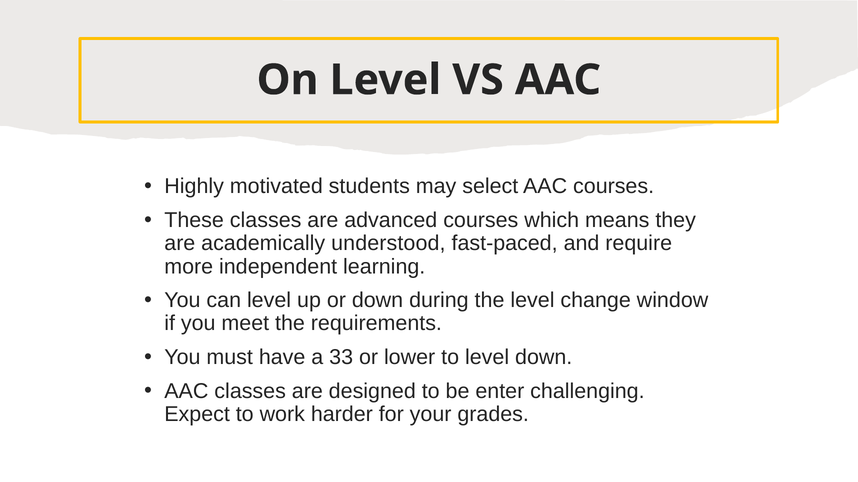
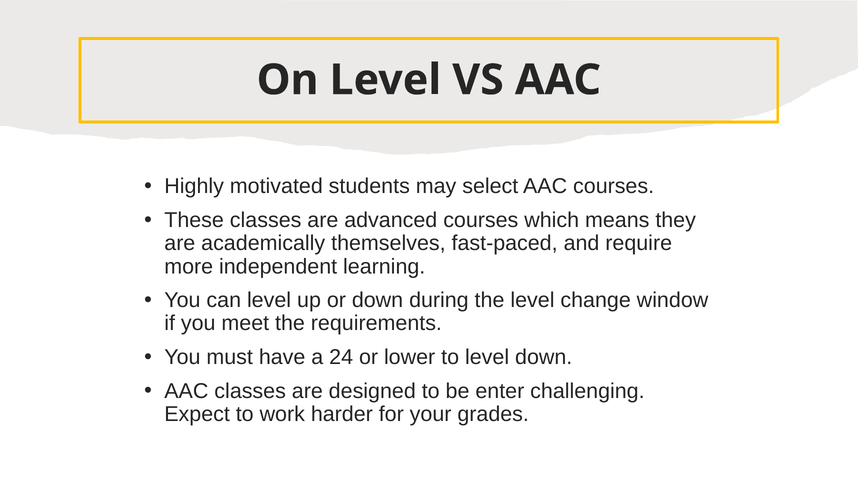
understood: understood -> themselves
33: 33 -> 24
